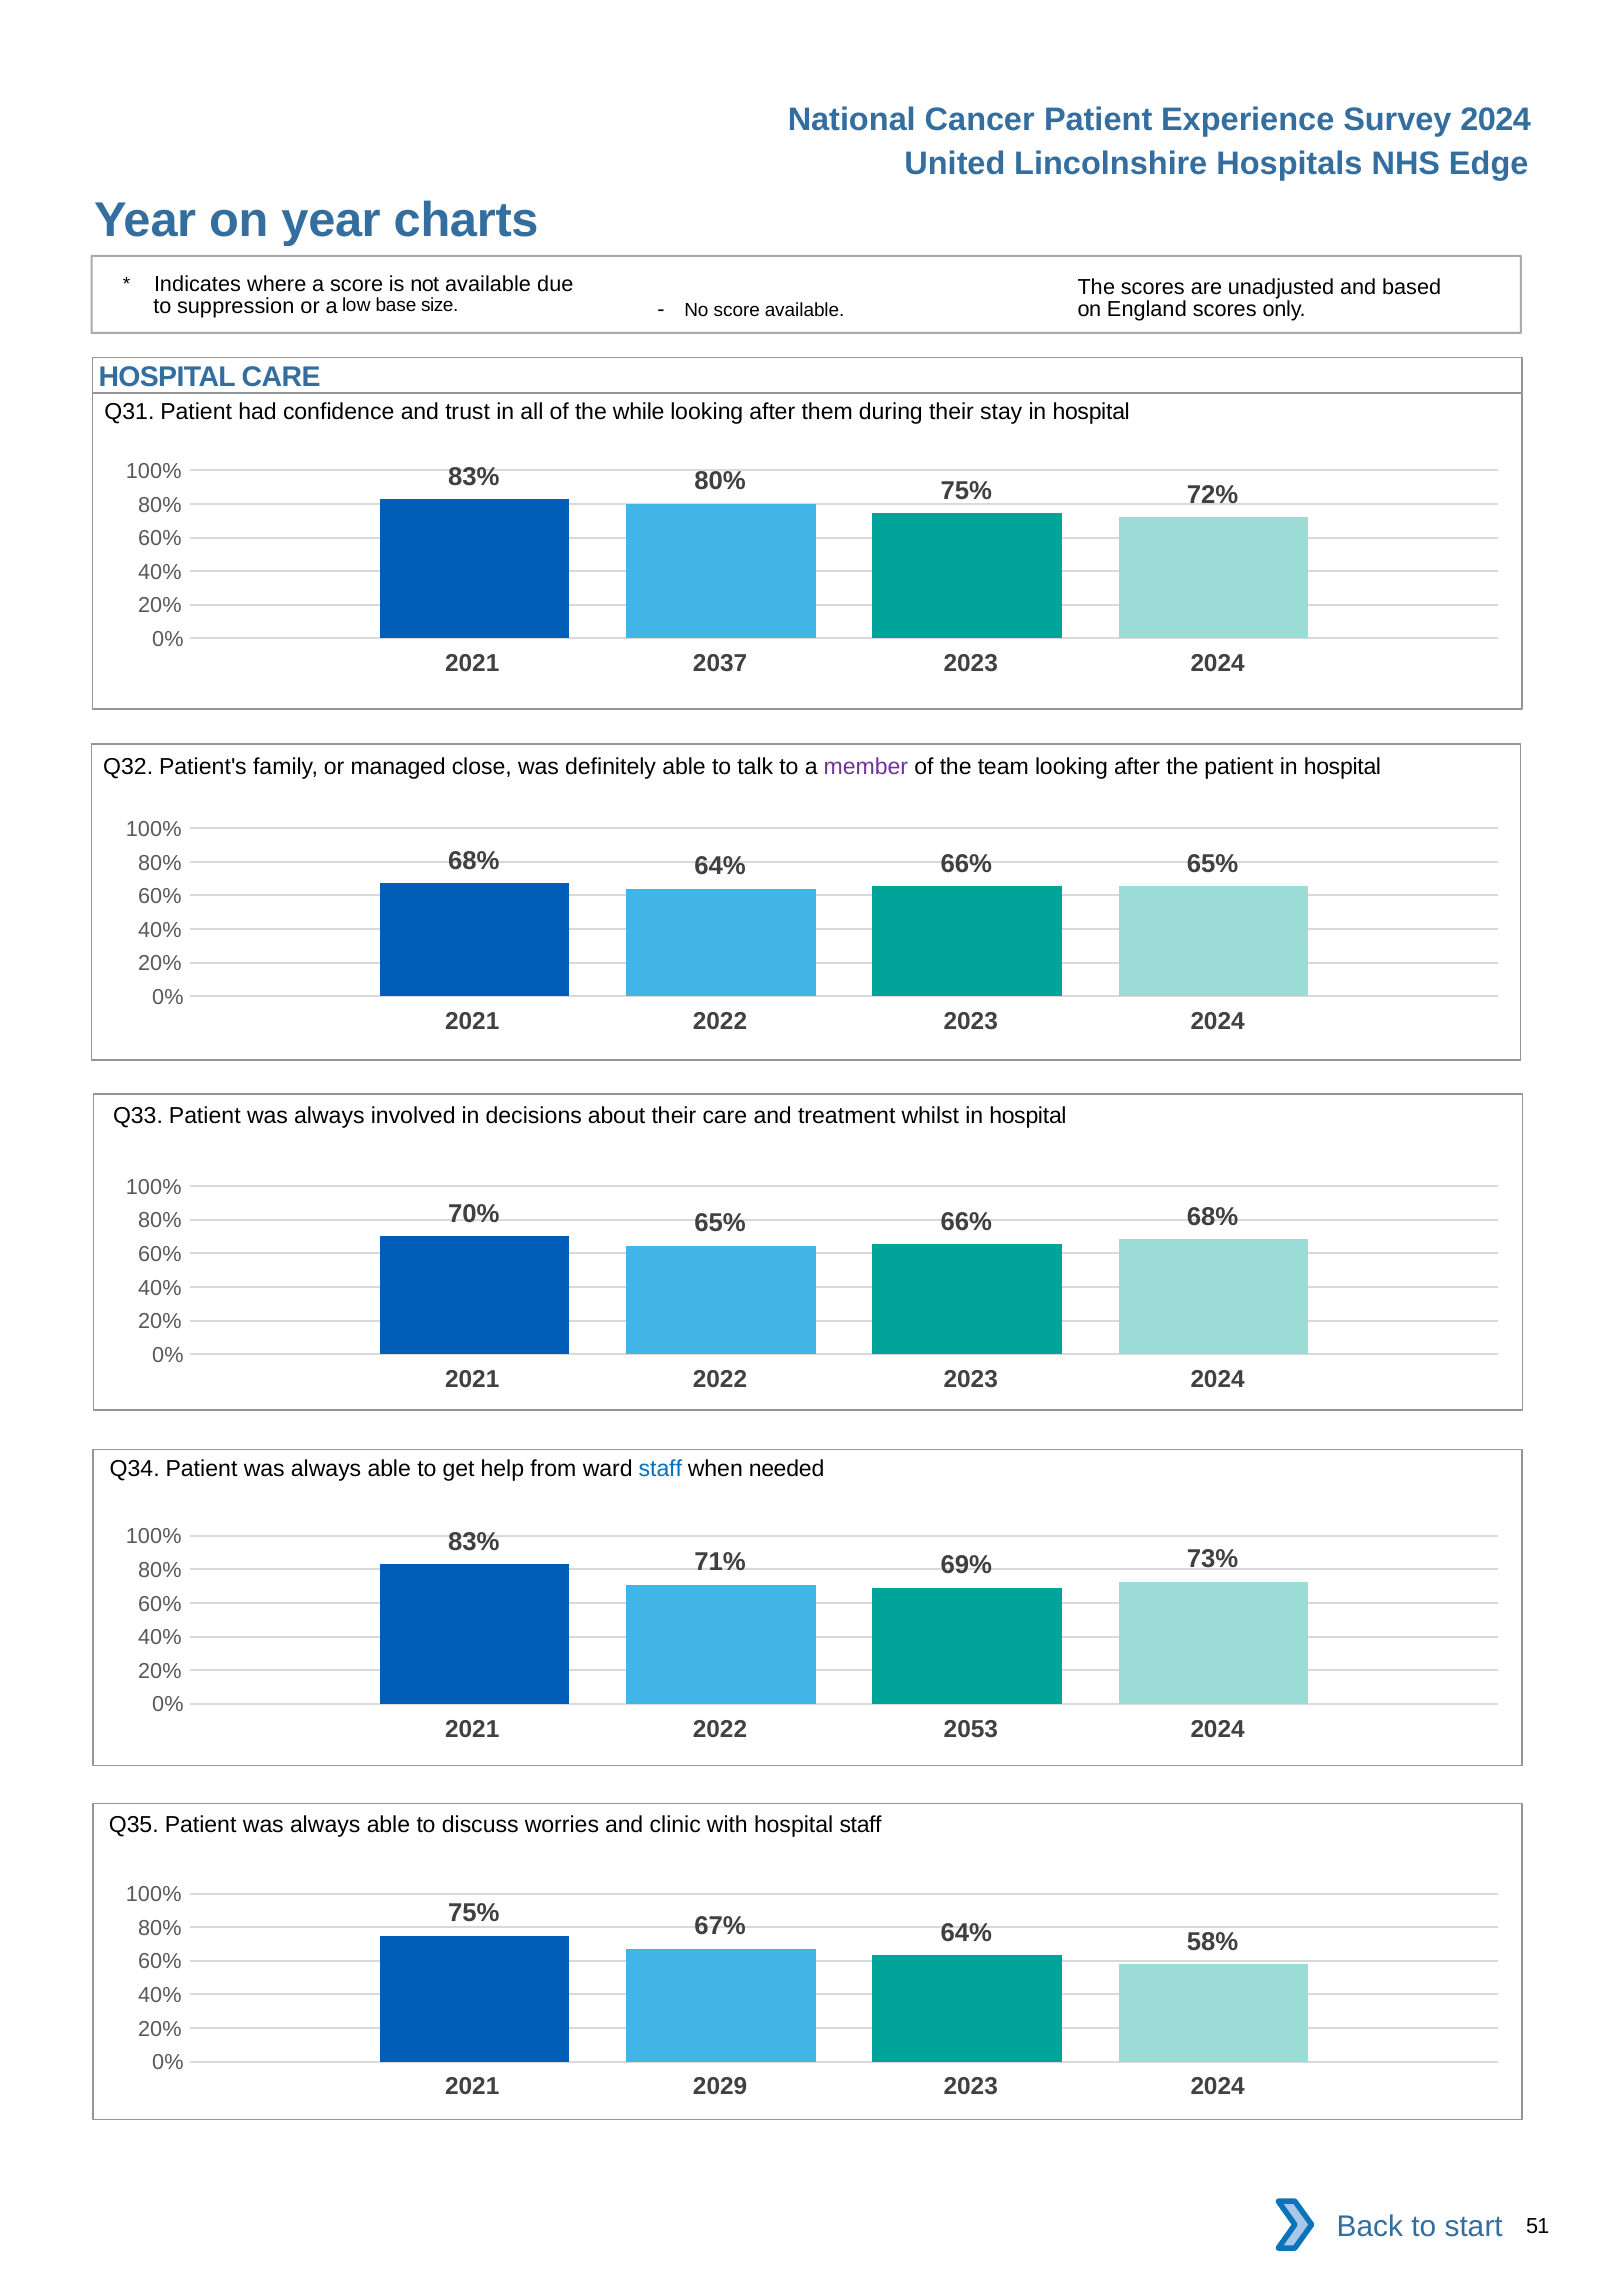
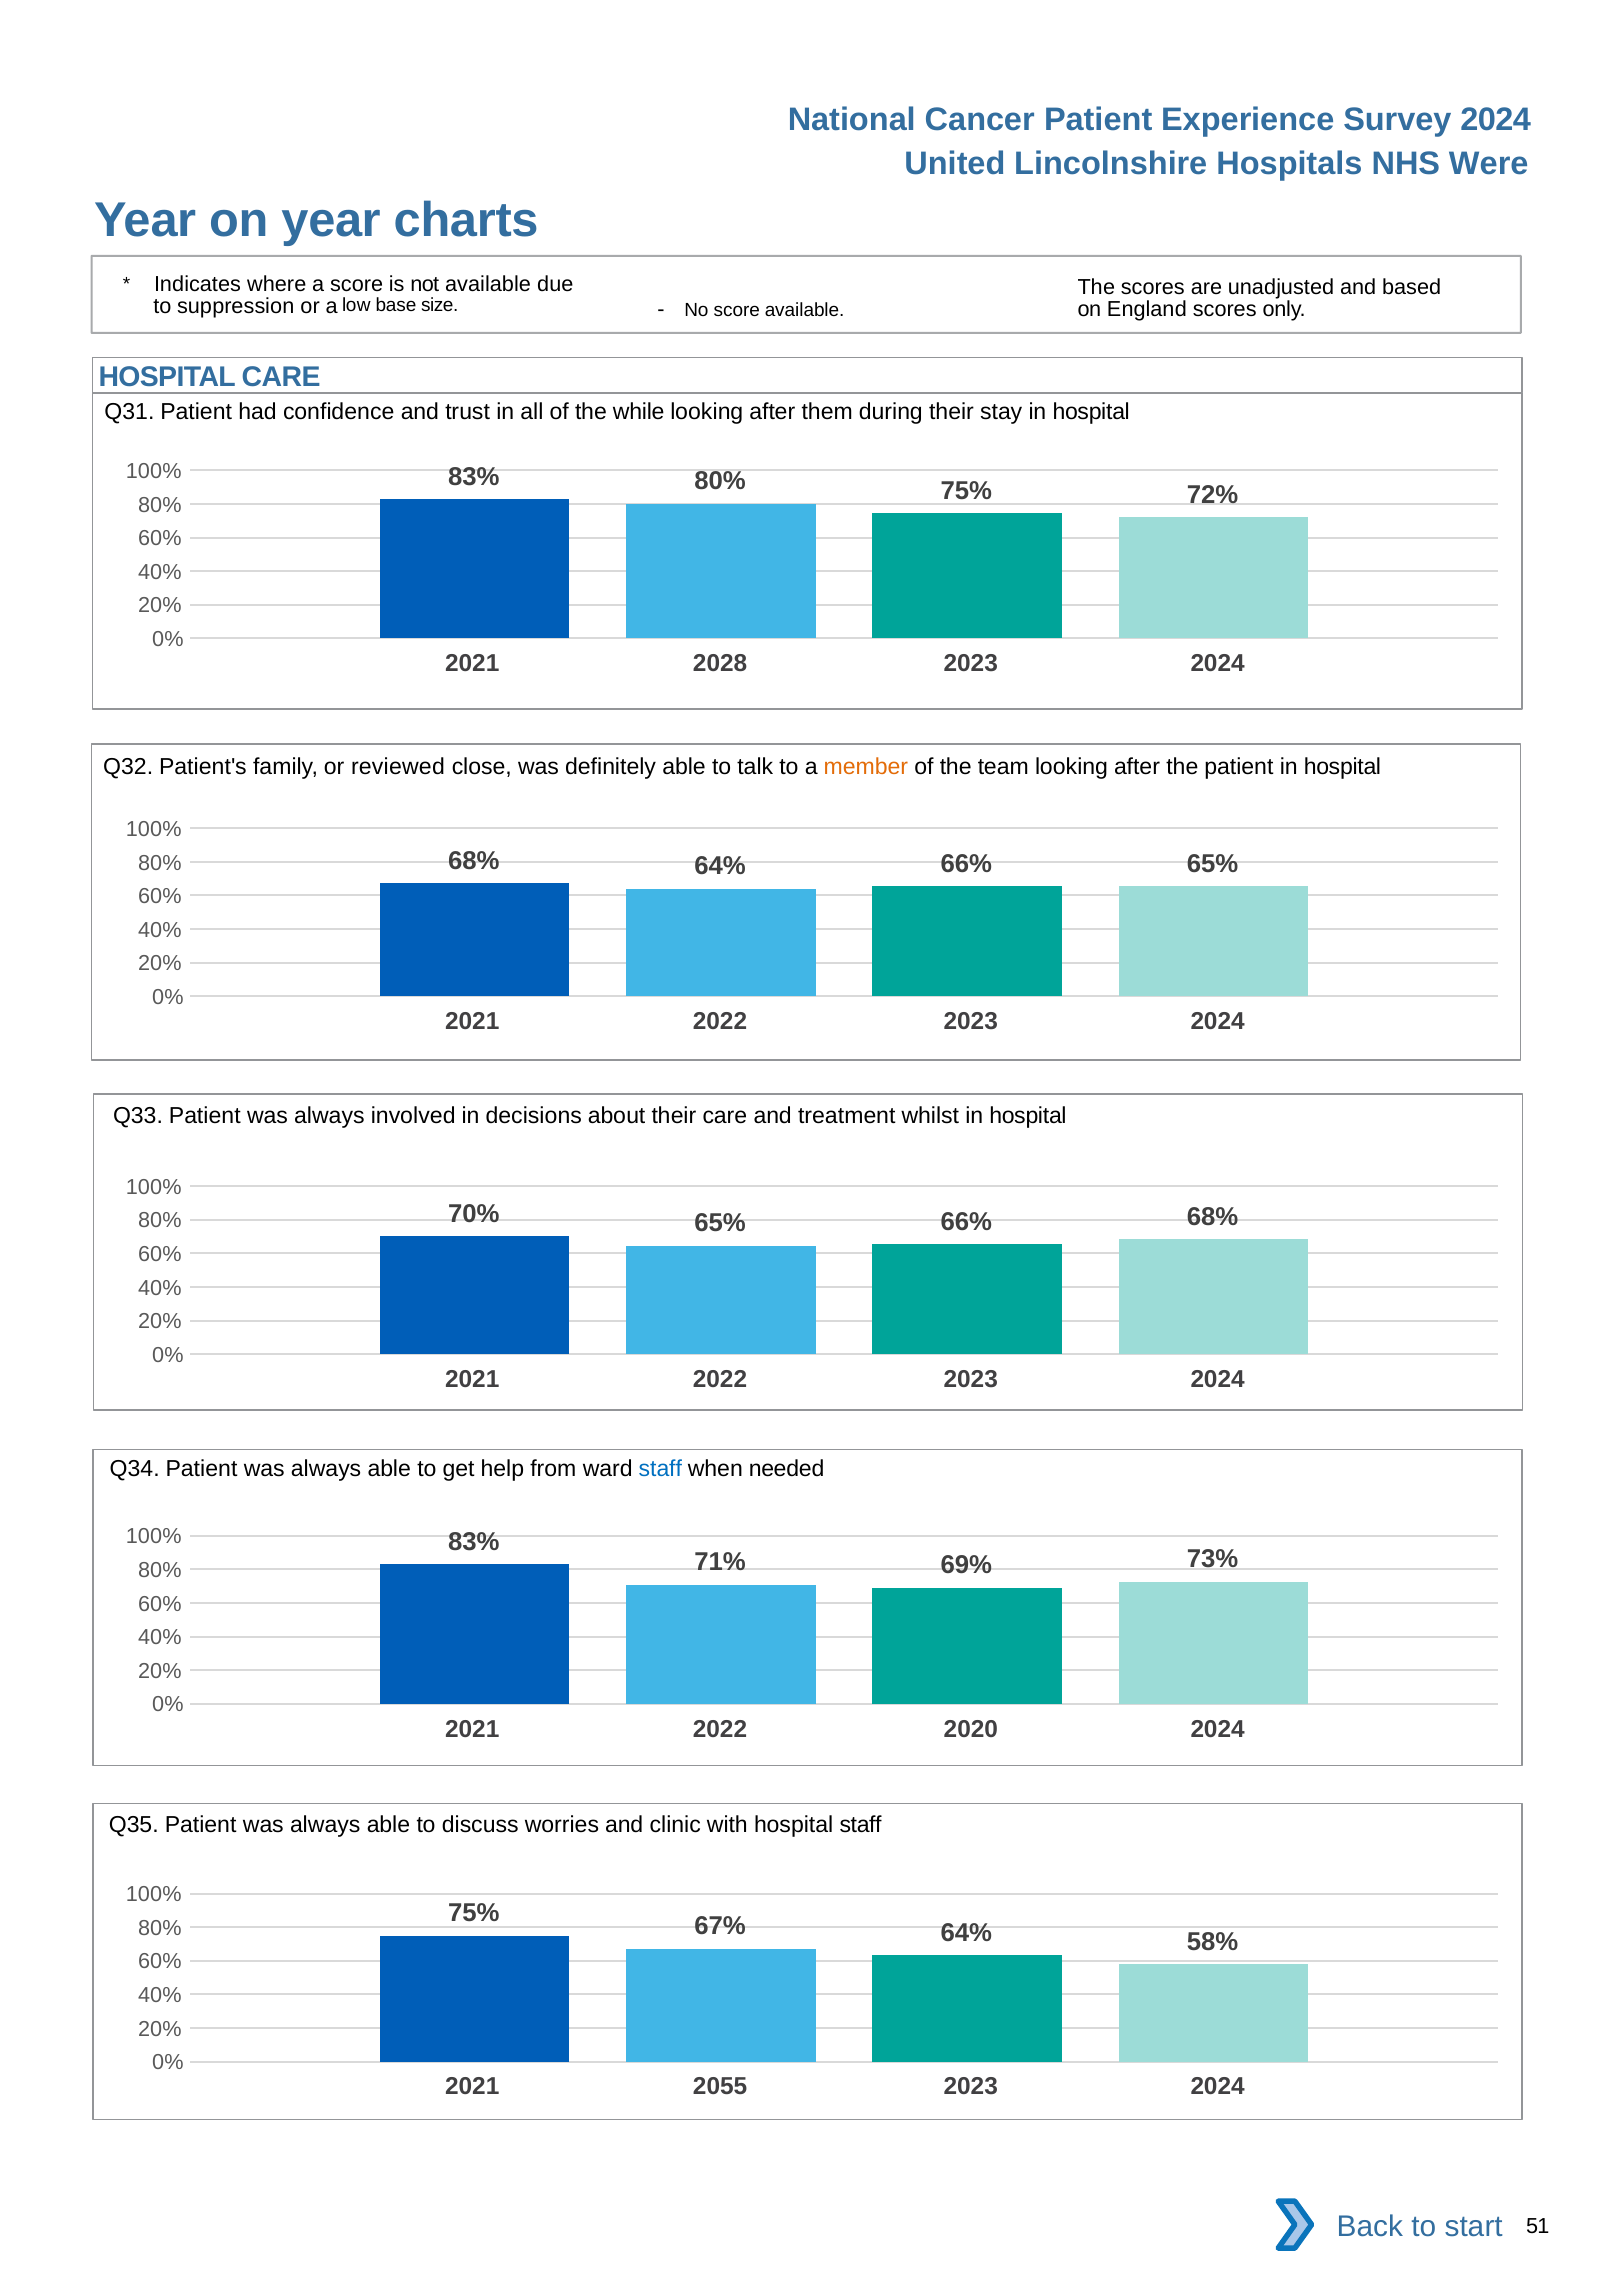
Edge: Edge -> Were
2037: 2037 -> 2028
managed: managed -> reviewed
member colour: purple -> orange
2053: 2053 -> 2020
2029: 2029 -> 2055
